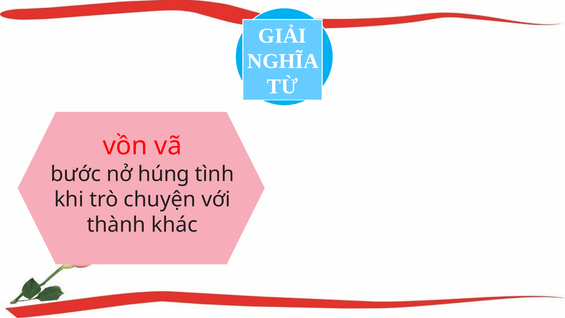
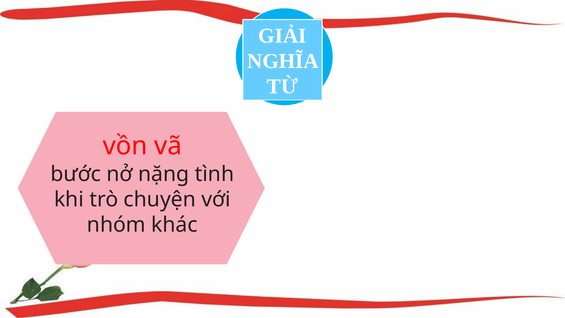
húng: húng -> nặng
thành: thành -> nhóm
